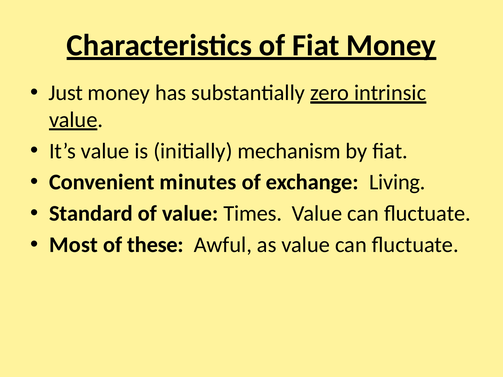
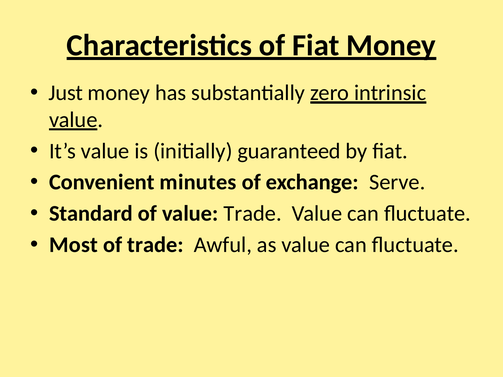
mechanism: mechanism -> guaranteed
Living: Living -> Serve
value Times: Times -> Trade
of these: these -> trade
